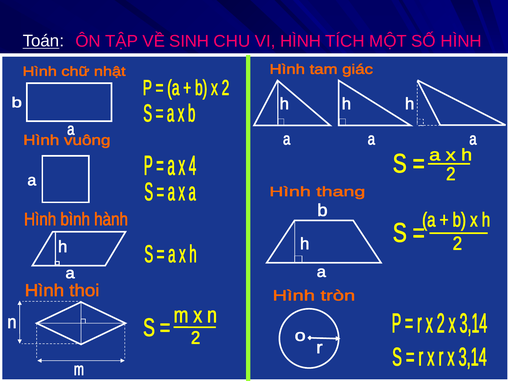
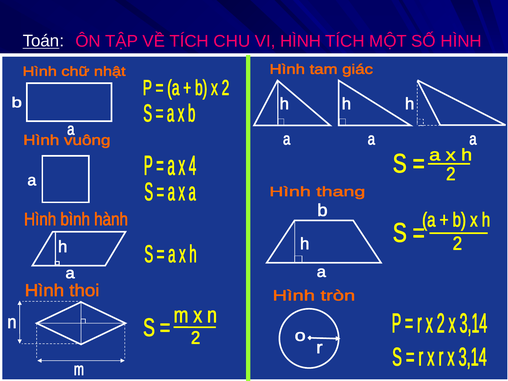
VỀ SINH: SINH -> TÍCH
